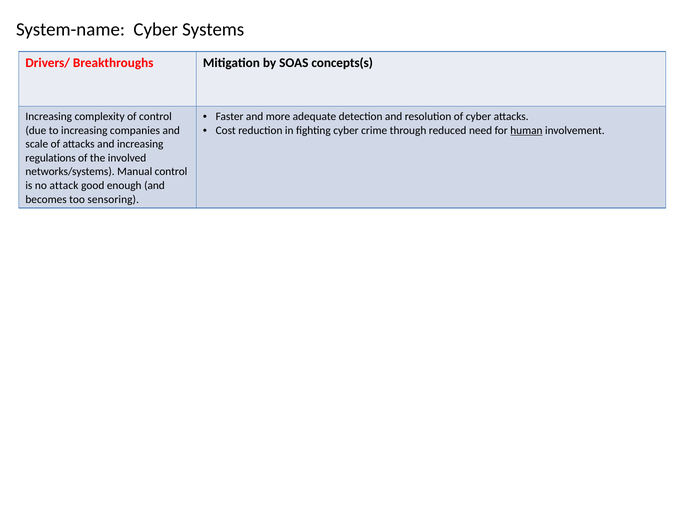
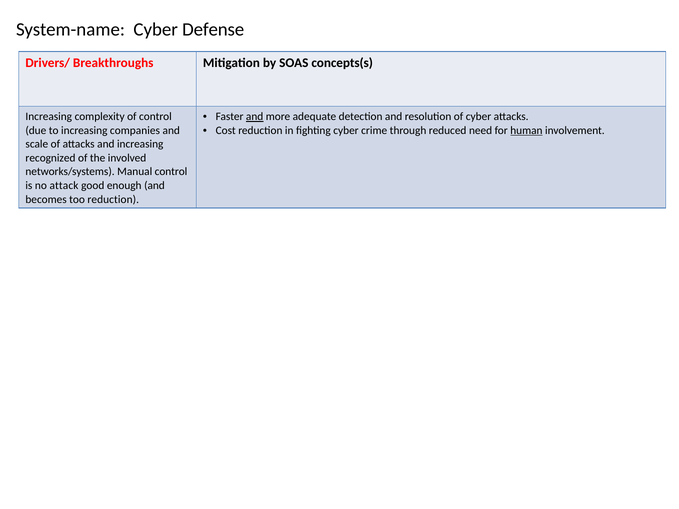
Systems: Systems -> Defense
and at (255, 117) underline: none -> present
regulations: regulations -> recognized
too sensoring: sensoring -> reduction
